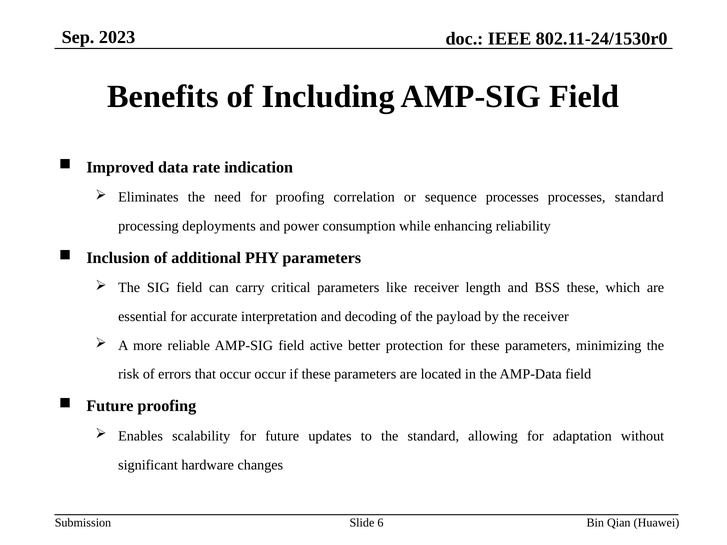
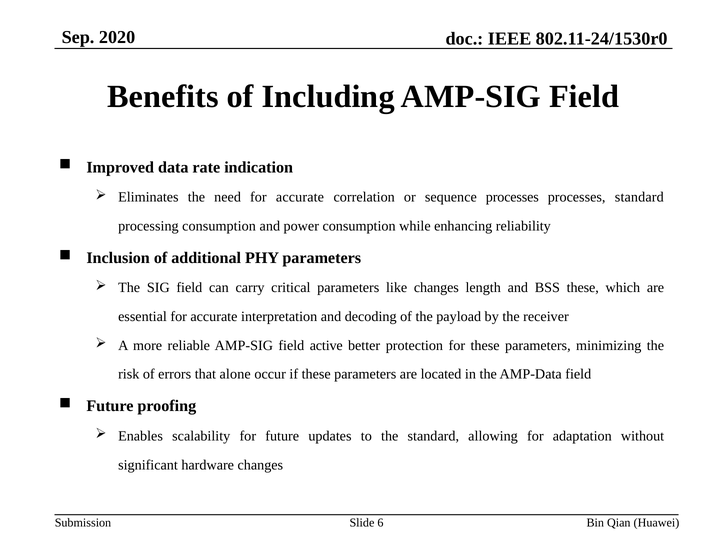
2023: 2023 -> 2020
need for proofing: proofing -> accurate
processing deployments: deployments -> consumption
like receiver: receiver -> changes
that occur: occur -> alone
